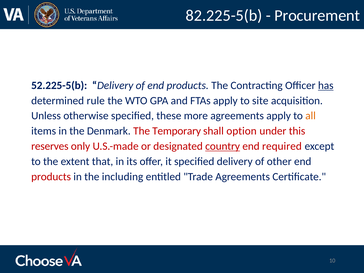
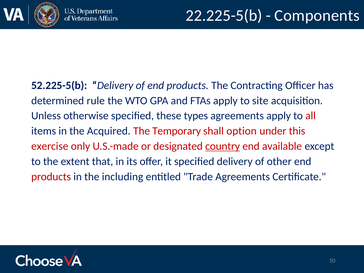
82.225-5(b: 82.225-5(b -> 22.225-5(b
Procurement: Procurement -> Components
has underline: present -> none
more: more -> types
all colour: orange -> red
Denmark: Denmark -> Acquired
reserves: reserves -> exercise
required: required -> available
